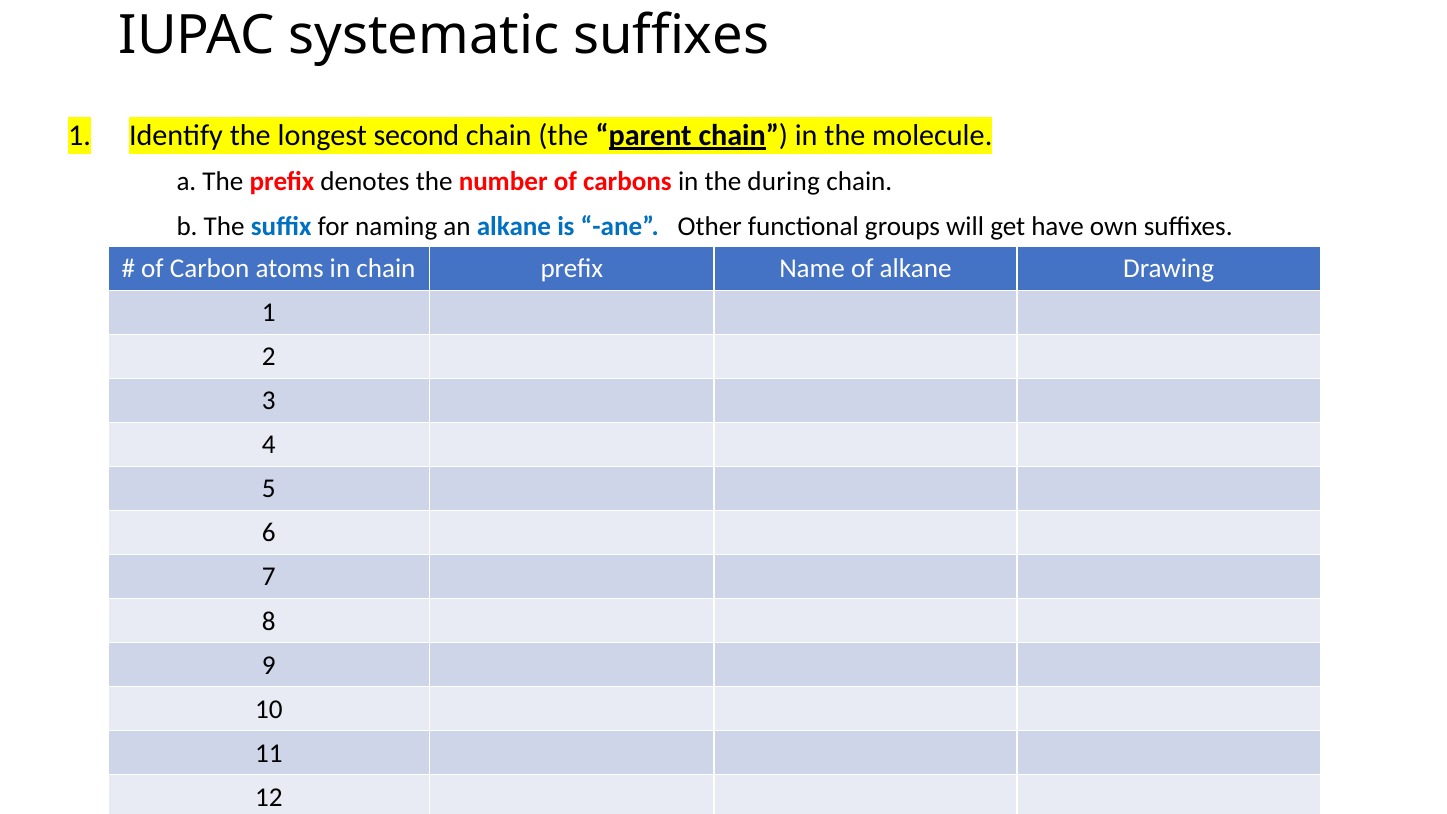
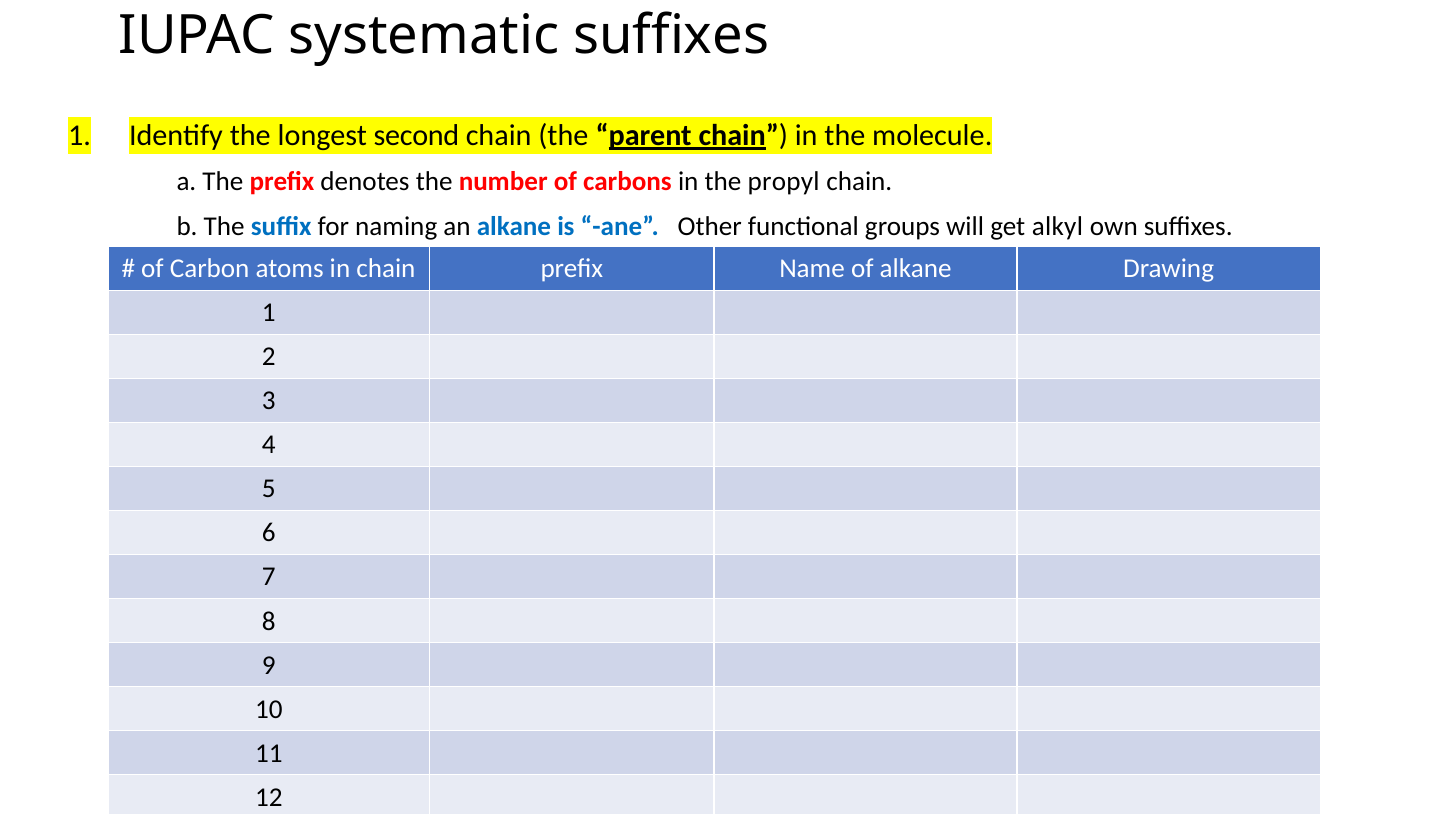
during: during -> propyl
have: have -> alkyl
